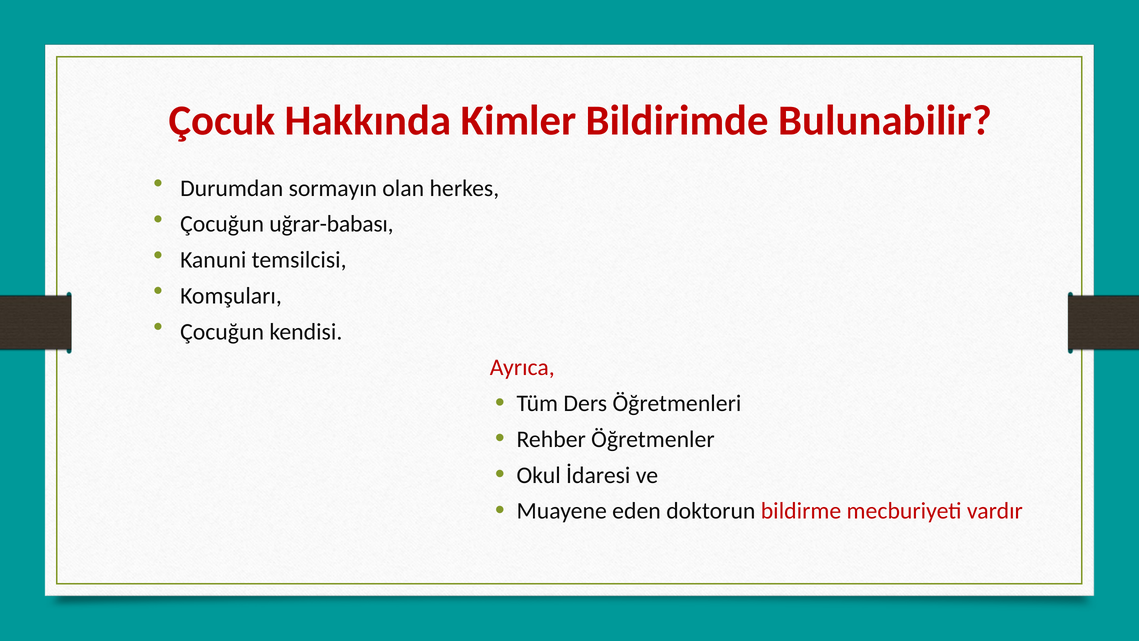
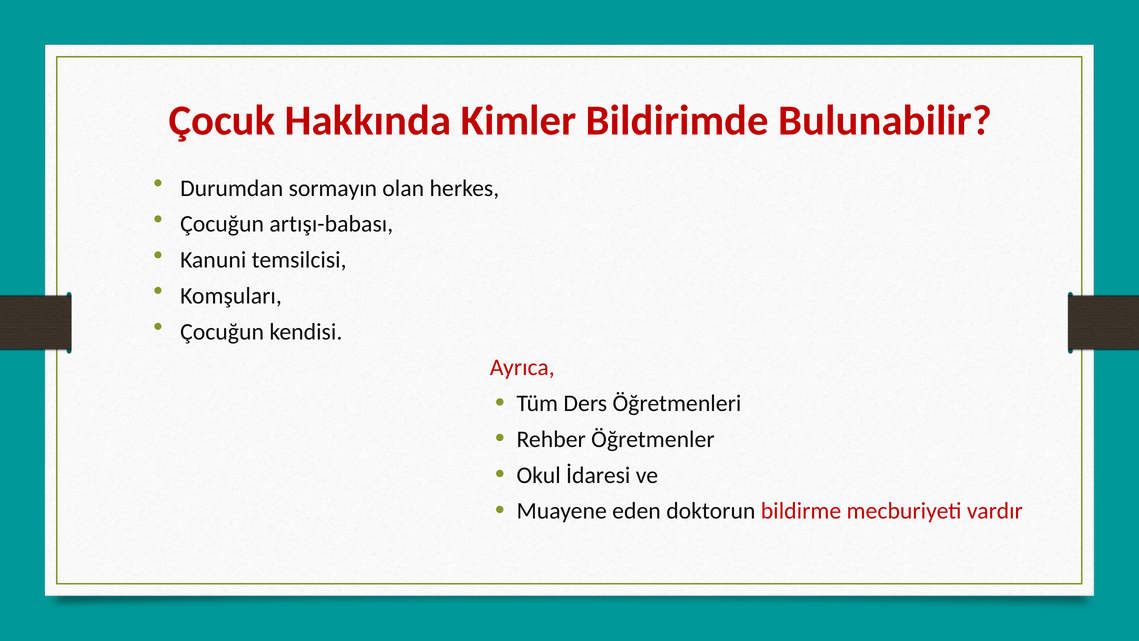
uğrar-babası: uğrar-babası -> artışı-babası
